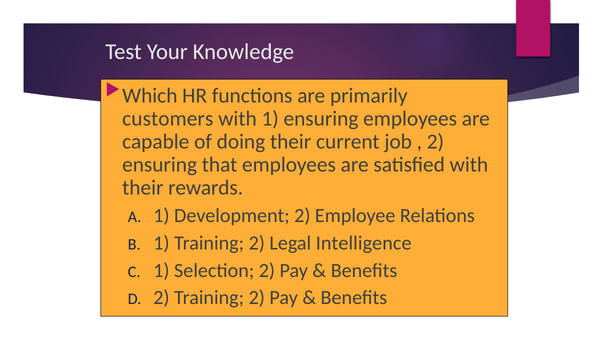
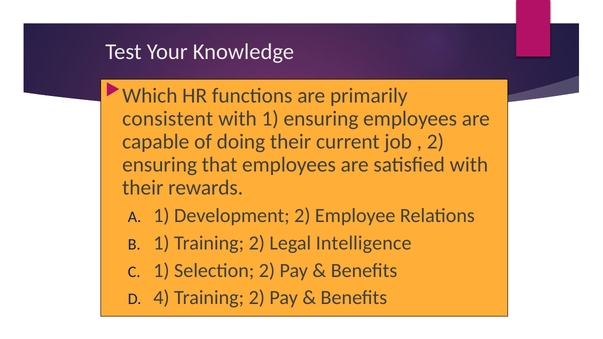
customers: customers -> consistent
2 at (161, 298): 2 -> 4
